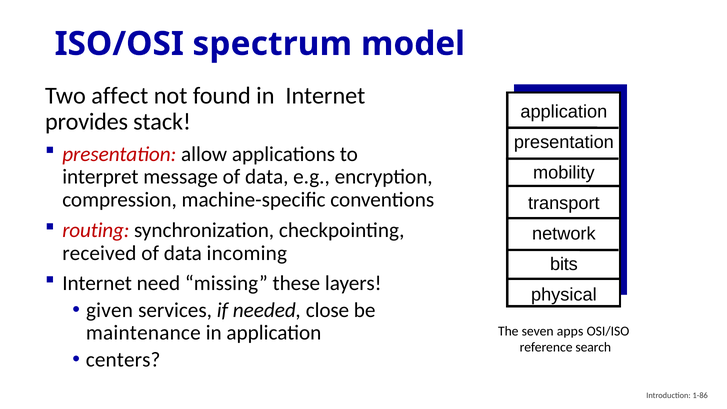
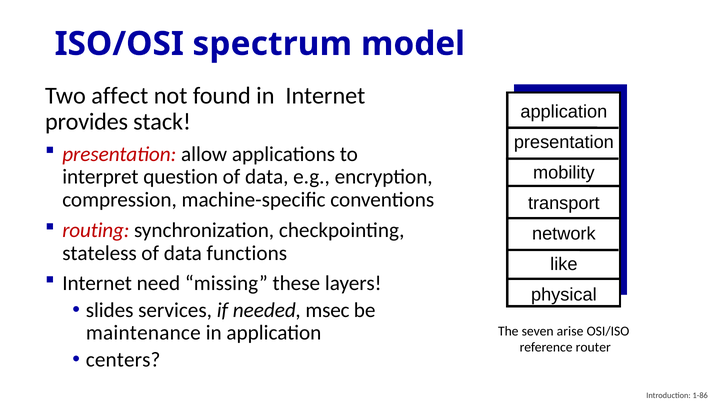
message: message -> question
received: received -> stateless
incoming: incoming -> functions
bits: bits -> like
given: given -> slides
close: close -> msec
apps: apps -> arise
search: search -> router
